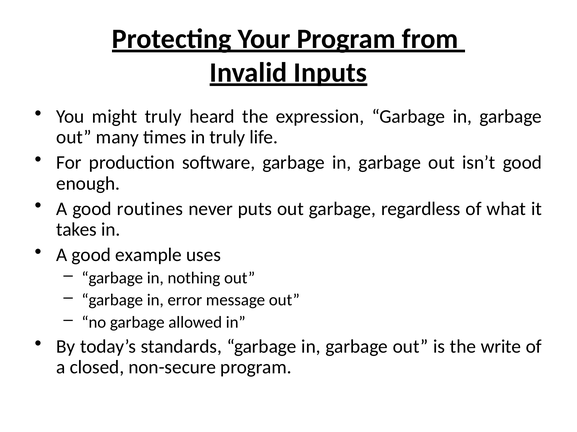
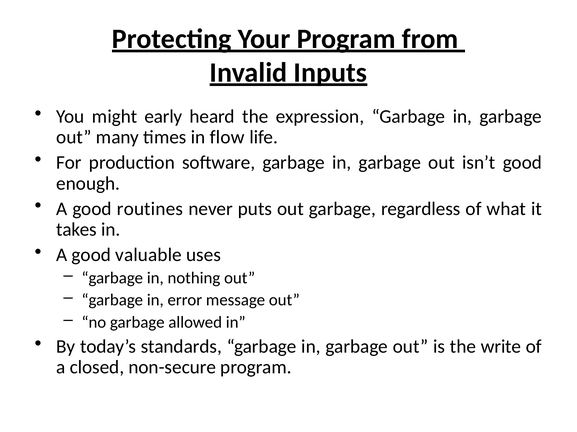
might truly: truly -> early
in truly: truly -> flow
example: example -> valuable
